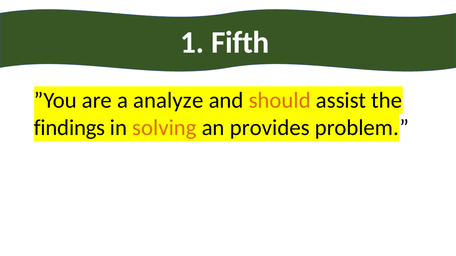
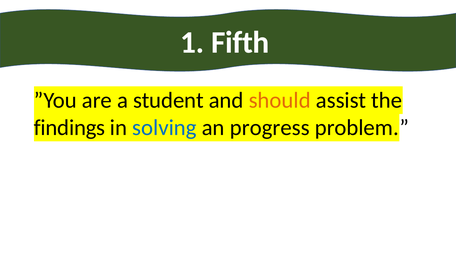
analyze: analyze -> student
solving colour: orange -> blue
provides: provides -> progress
